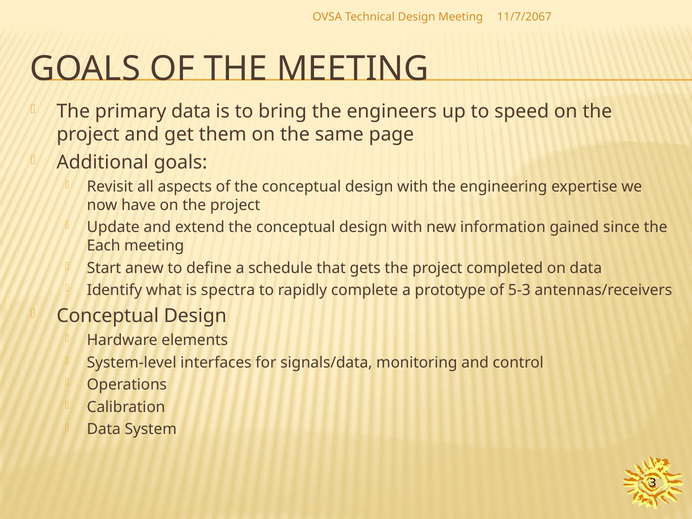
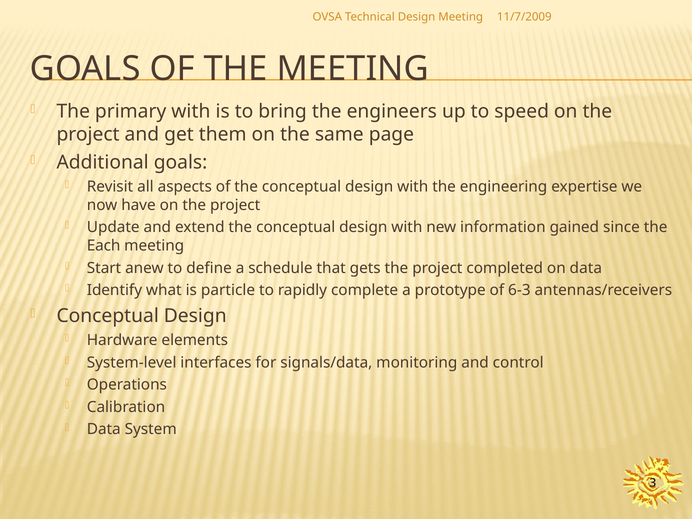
11/7/2067: 11/7/2067 -> 11/7/2009
primary data: data -> with
spectra: spectra -> particle
5-3: 5-3 -> 6-3
